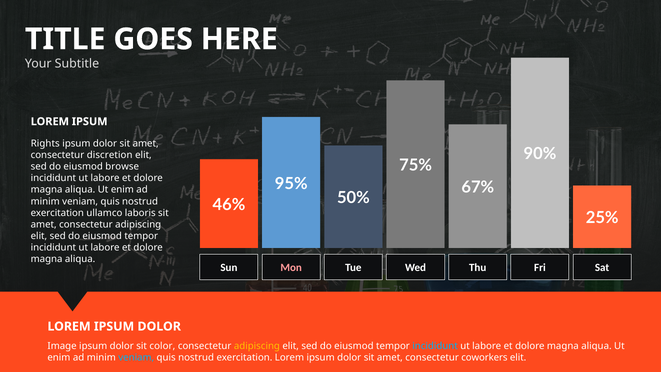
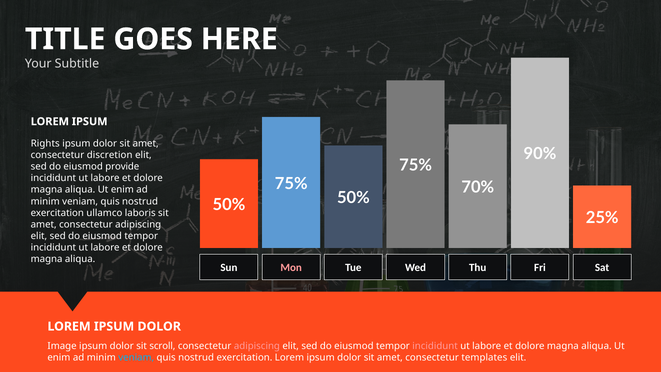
browse: browse -> provide
95% at (291, 184): 95% -> 75%
67%: 67% -> 70%
46% at (229, 205): 46% -> 50%
color: color -> scroll
adipiscing at (257, 346) colour: yellow -> pink
incididunt at (435, 346) colour: light blue -> pink
coworkers: coworkers -> templates
